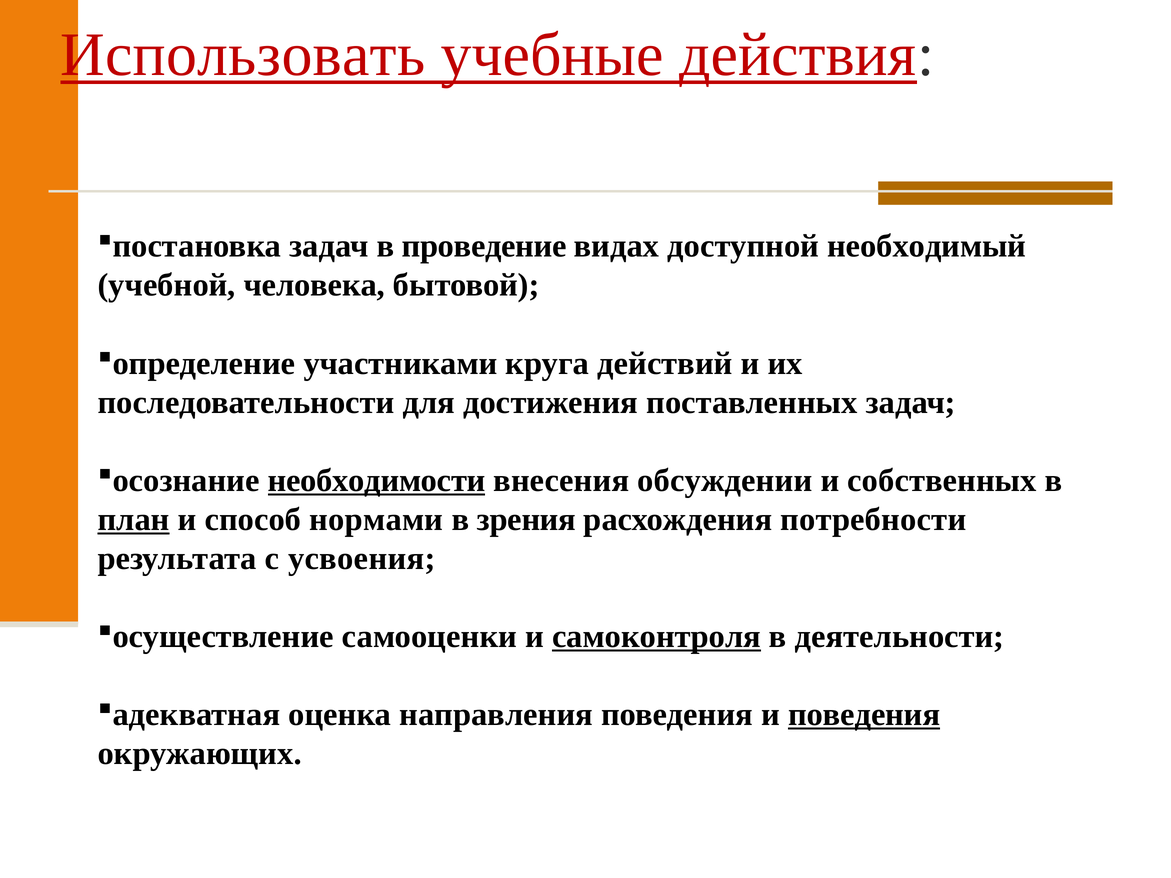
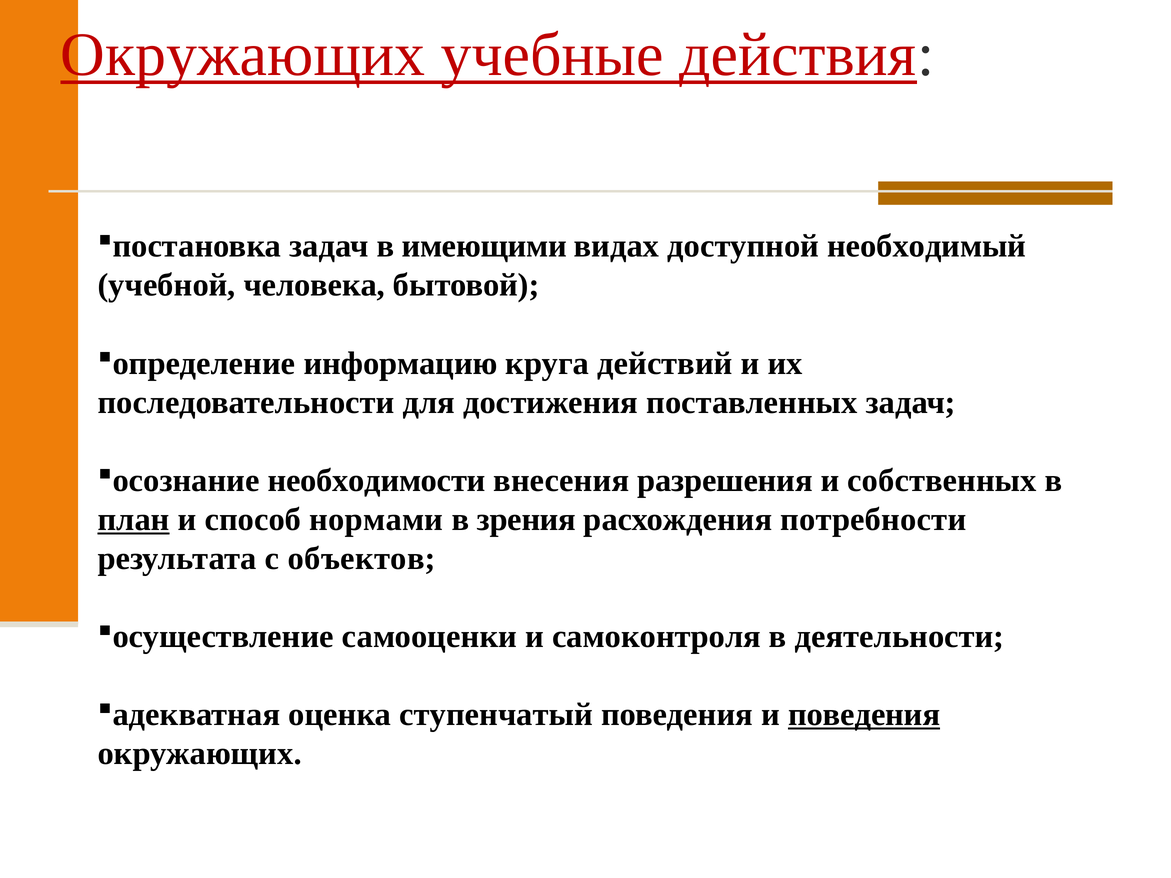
Использовать at (243, 55): Использовать -> Окружающих
проведение: проведение -> имеющими
участниками: участниками -> информацию
необходимости underline: present -> none
обсуждении: обсуждении -> разрешения
усвоения: усвоения -> объектов
самоконтроля underline: present -> none
направления: направления -> ступенчатый
